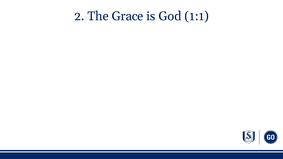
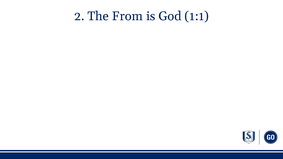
Grace: Grace -> From
